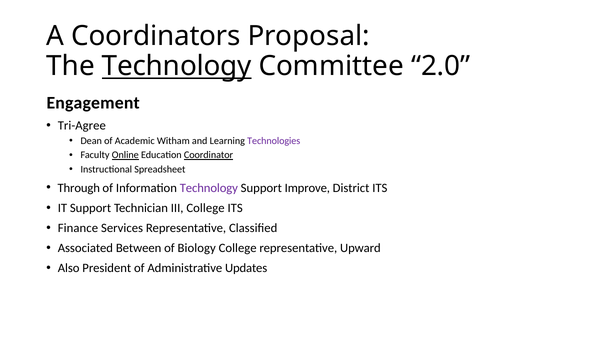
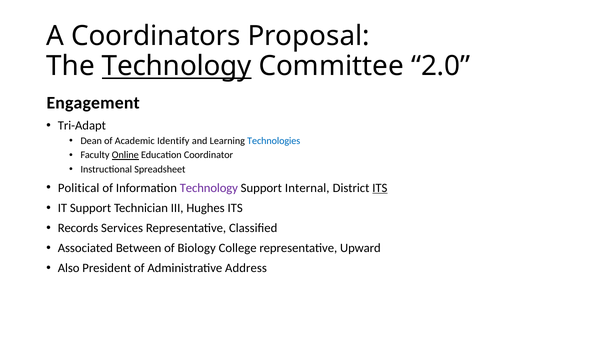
Tri-Agree: Tri-Agree -> Tri-Adapt
Witham: Witham -> Identify
Technologies colour: purple -> blue
Coordinator underline: present -> none
Through: Through -> Political
Improve: Improve -> Internal
ITS at (380, 188) underline: none -> present
III College: College -> Hughes
Finance: Finance -> Records
Updates: Updates -> Address
